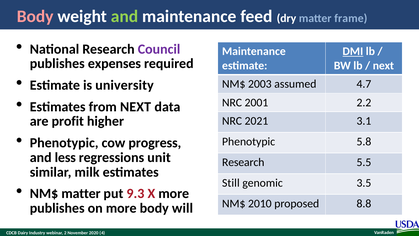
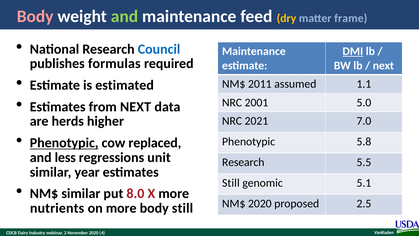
dry colour: white -> yellow
Council colour: purple -> blue
expenses: expenses -> formulas
university: university -> estimated
2003: 2003 -> 2011
4.7: 4.7 -> 1.1
2.2: 2.2 -> 5.0
profit: profit -> herds
3.1: 3.1 -> 7.0
Phenotypic at (64, 143) underline: none -> present
progress: progress -> replaced
milk: milk -> year
3.5: 3.5 -> 5.1
NM$ matter: matter -> similar
9.3: 9.3 -> 8.0
NM$ 2010: 2010 -> 2020
8.8: 8.8 -> 2.5
publishes at (57, 208): publishes -> nutrients
body will: will -> still
